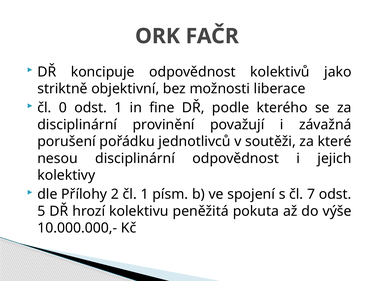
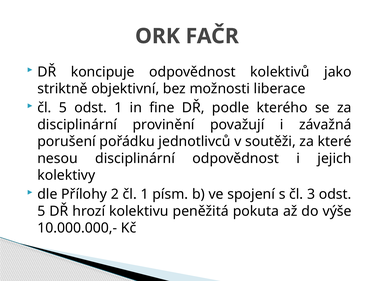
čl 0: 0 -> 5
7: 7 -> 3
